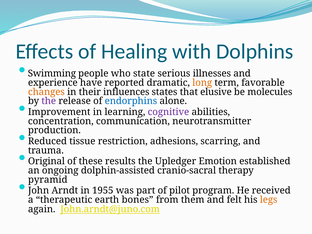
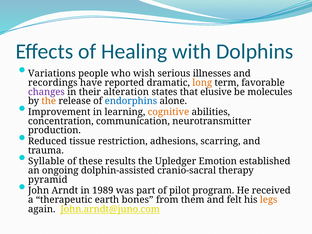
Swimming: Swimming -> Variations
state: state -> wish
experience: experience -> recordings
changes colour: orange -> purple
influences: influences -> alteration
the at (49, 101) colour: purple -> orange
cognitive colour: purple -> orange
Original: Original -> Syllable
1955: 1955 -> 1989
